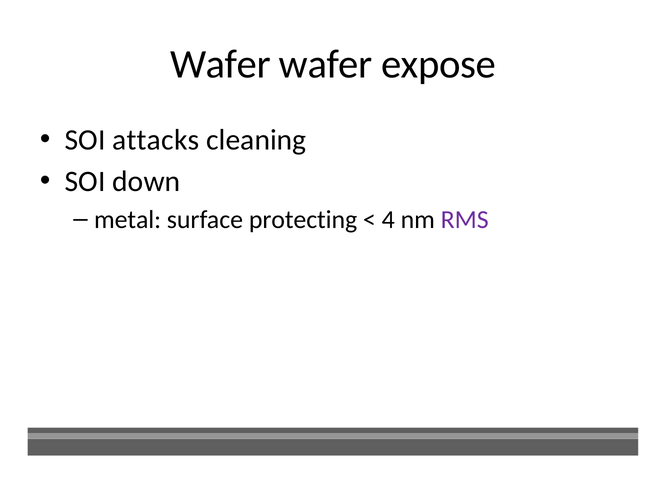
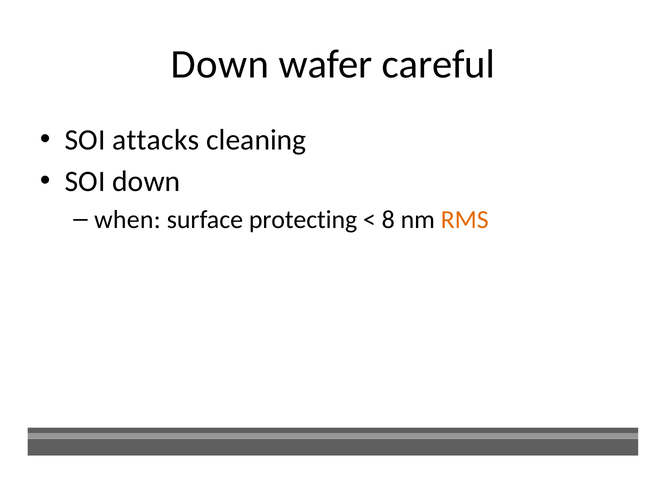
Wafer at (220, 64): Wafer -> Down
expose: expose -> careful
metal: metal -> when
4: 4 -> 8
RMS colour: purple -> orange
